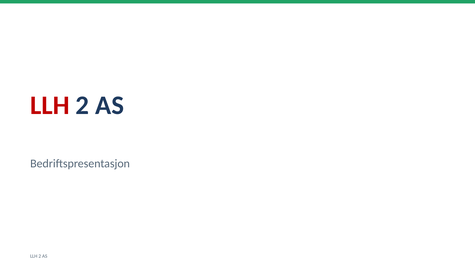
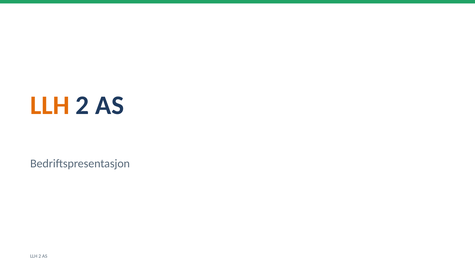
LLH at (50, 105) colour: red -> orange
